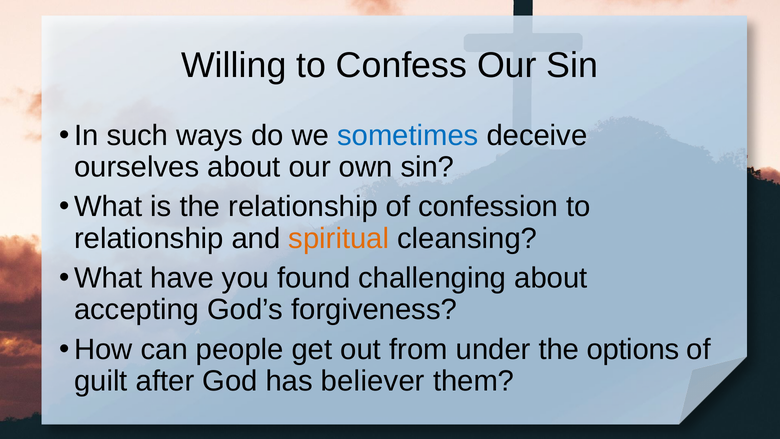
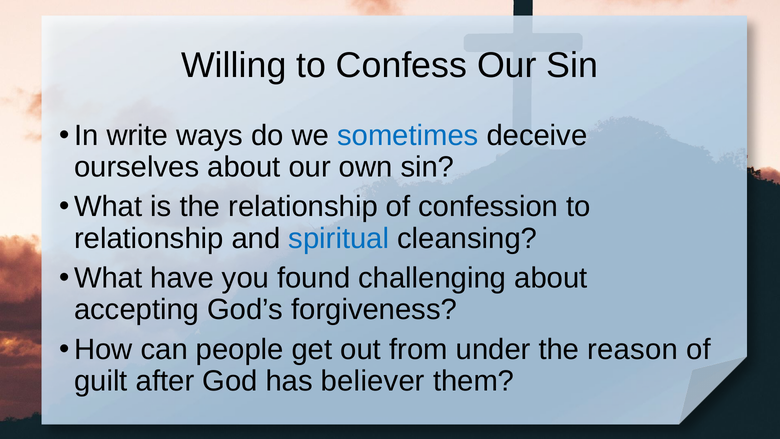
such: such -> write
spiritual colour: orange -> blue
options: options -> reason
